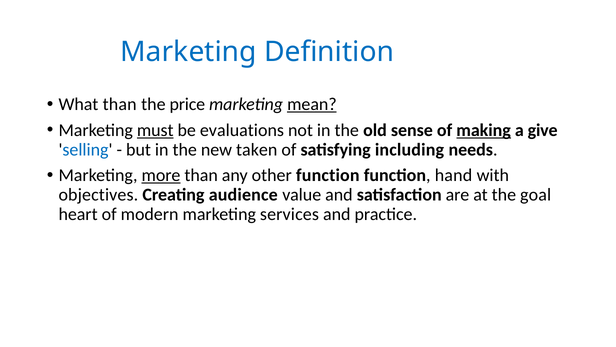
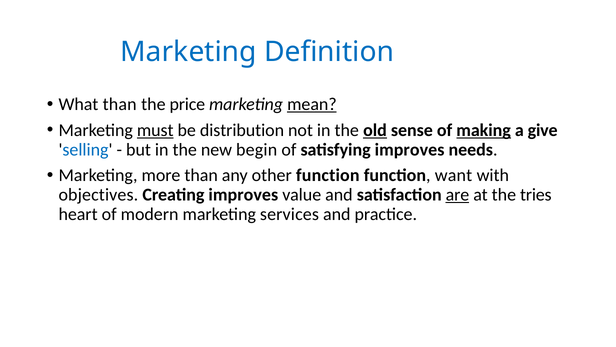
evaluations: evaluations -> distribution
old underline: none -> present
taken: taken -> begin
satisfying including: including -> improves
more underline: present -> none
hand: hand -> want
Creating audience: audience -> improves
are underline: none -> present
goal: goal -> tries
